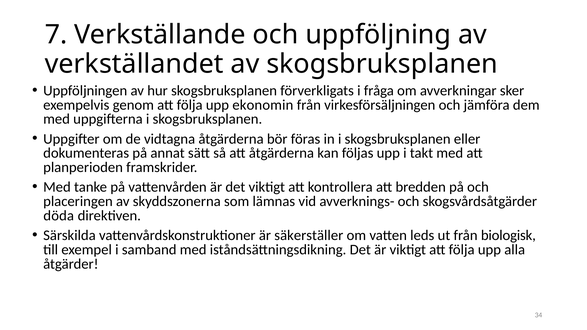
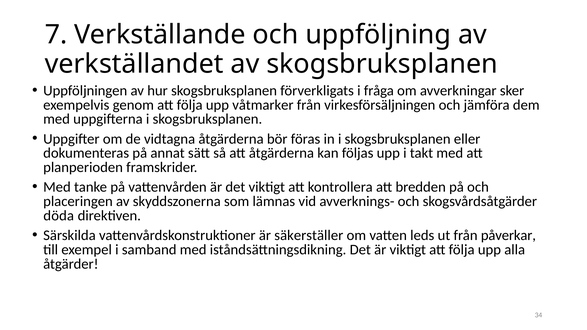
ekonomin: ekonomin -> våtmarker
biologisk: biologisk -> påverkar
